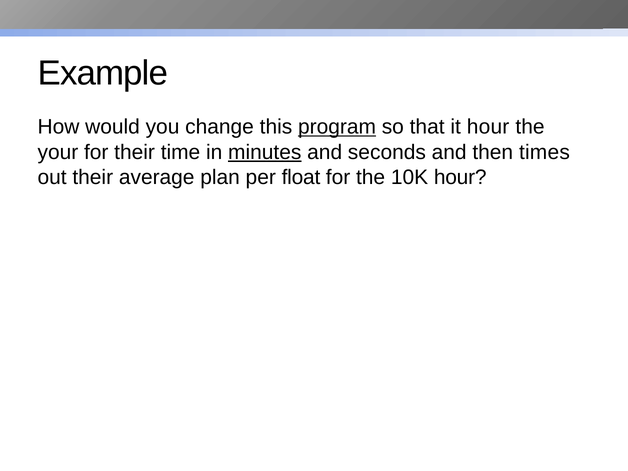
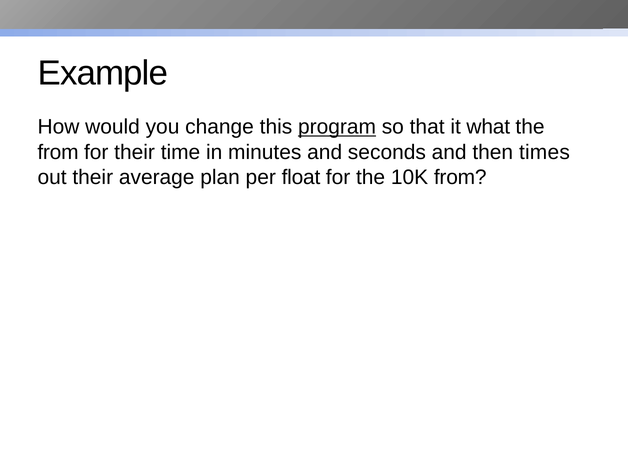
it hour: hour -> what
your at (58, 152): your -> from
minutes underline: present -> none
10K hour: hour -> from
